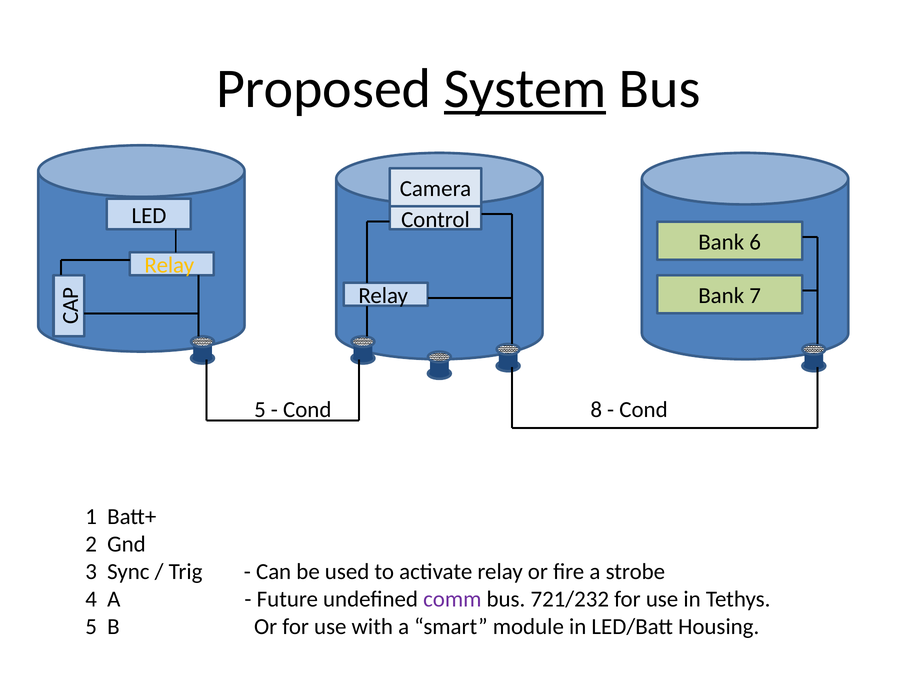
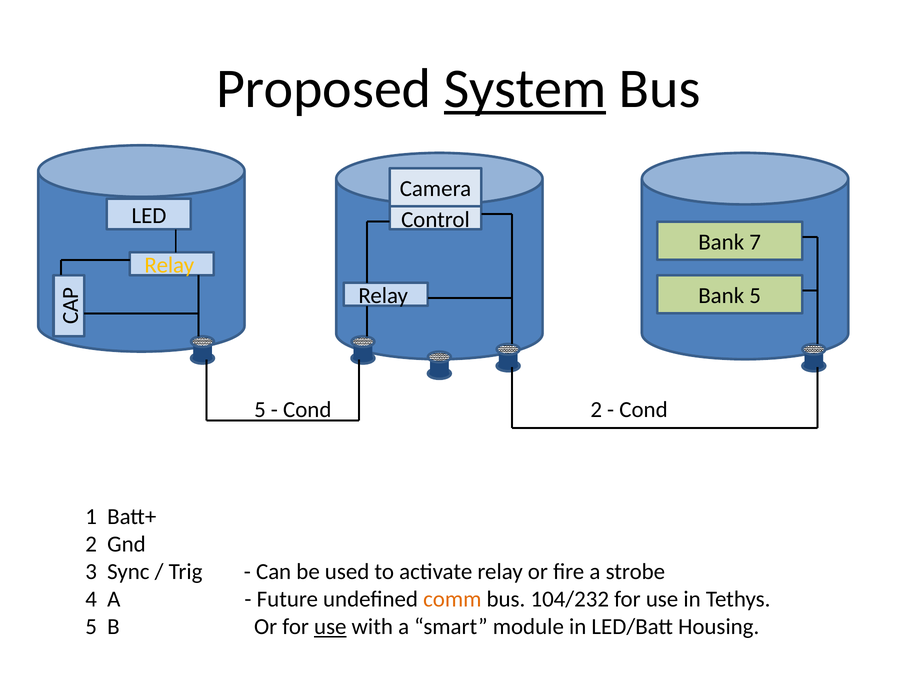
6: 6 -> 7
Bank 7: 7 -> 5
Cond 8: 8 -> 2
comm colour: purple -> orange
721/232: 721/232 -> 104/232
use at (330, 627) underline: none -> present
